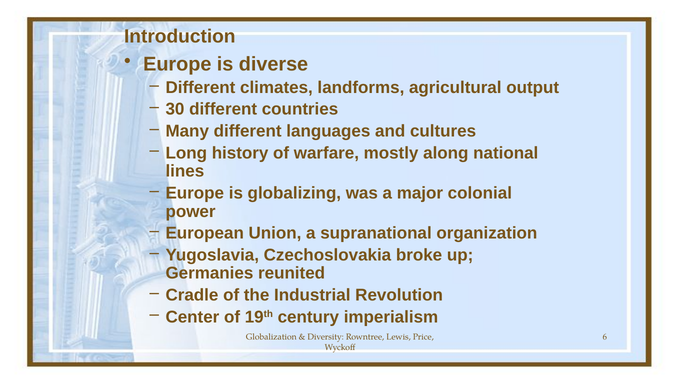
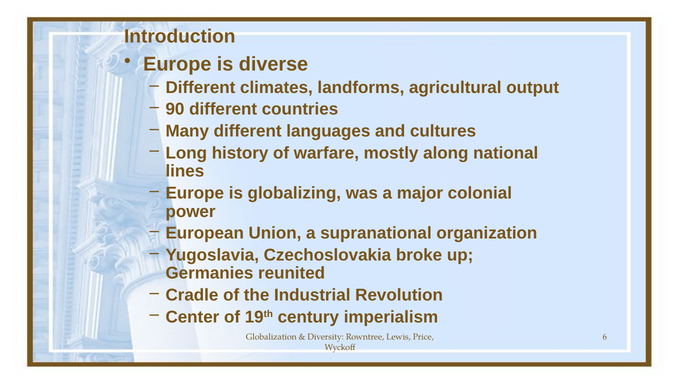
30: 30 -> 90
